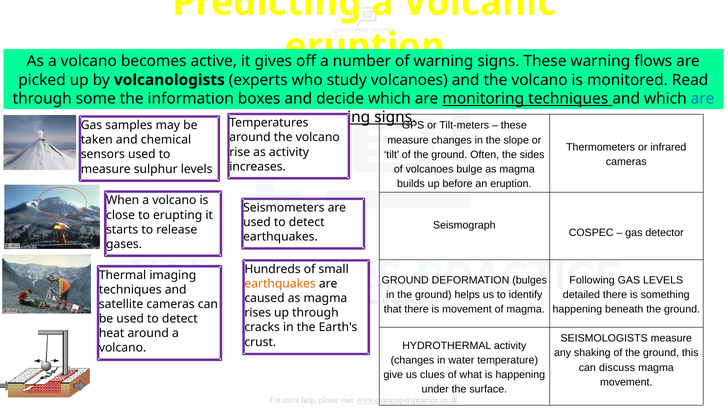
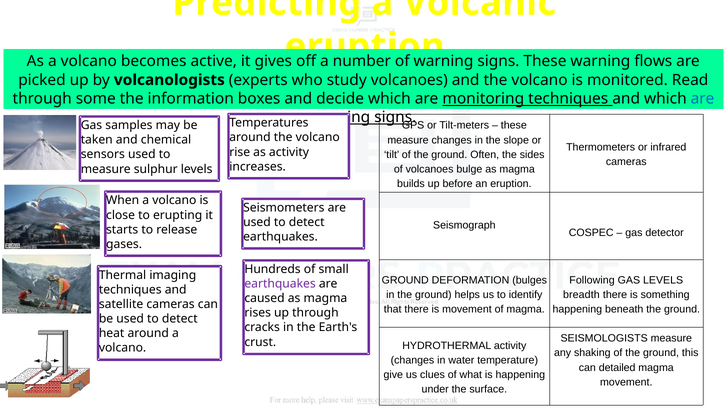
earthquakes at (280, 284) colour: orange -> purple
detailed: detailed -> breadth
discuss: discuss -> detailed
